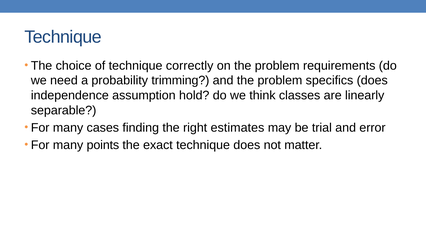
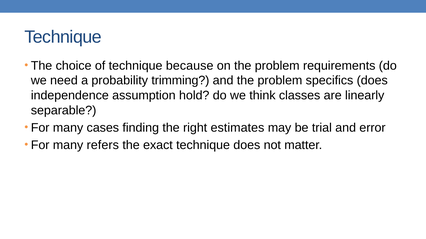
correctly: correctly -> because
points: points -> refers
